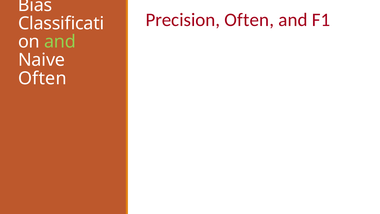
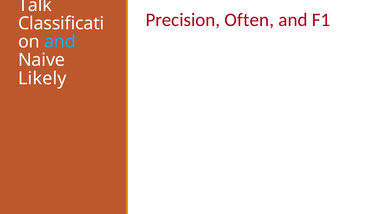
Bias: Bias -> Talk
and at (60, 42) colour: light green -> light blue
Often at (42, 78): Often -> Likely
